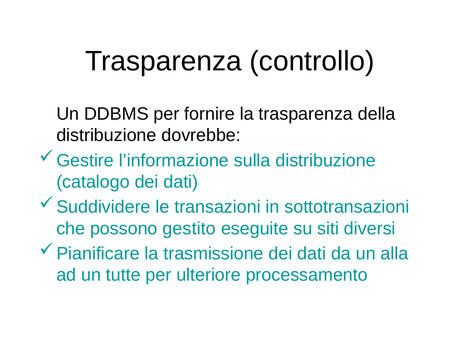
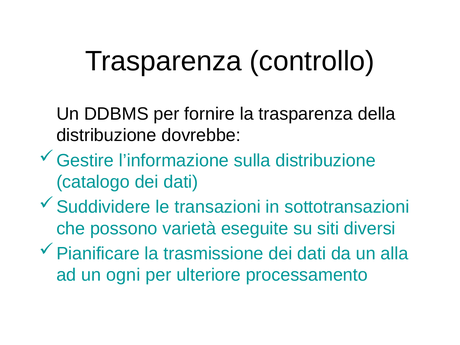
gestito: gestito -> varietà
tutte: tutte -> ogni
